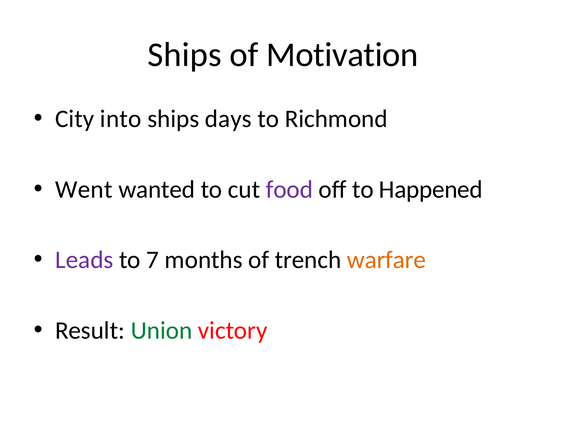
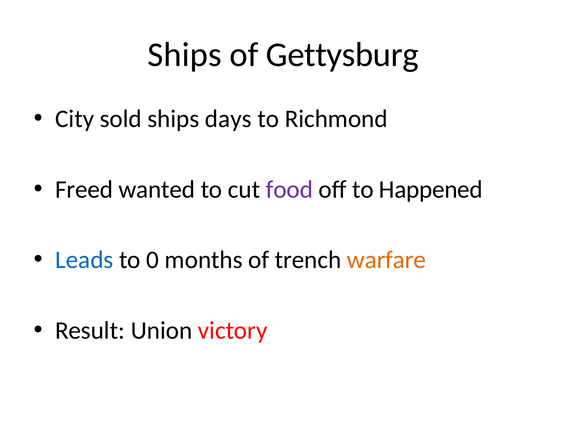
Motivation: Motivation -> Gettysburg
into: into -> sold
Went: Went -> Freed
Leads colour: purple -> blue
7: 7 -> 0
Union colour: green -> black
